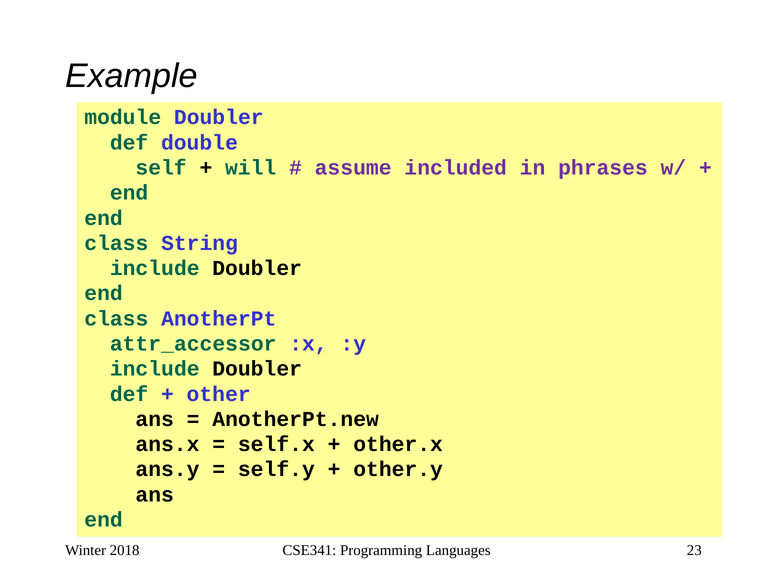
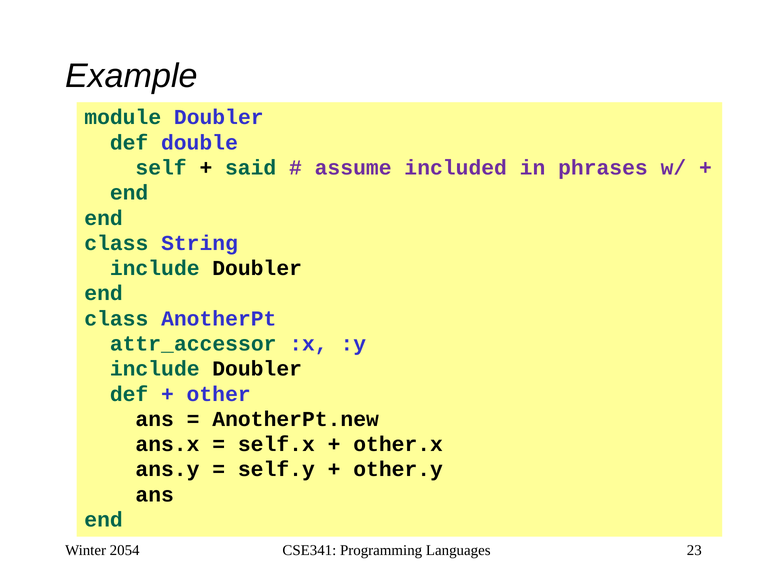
will: will -> said
2018: 2018 -> 2054
